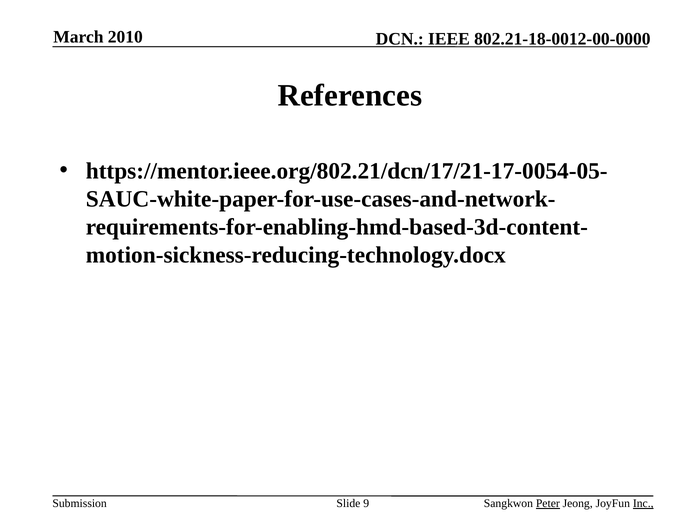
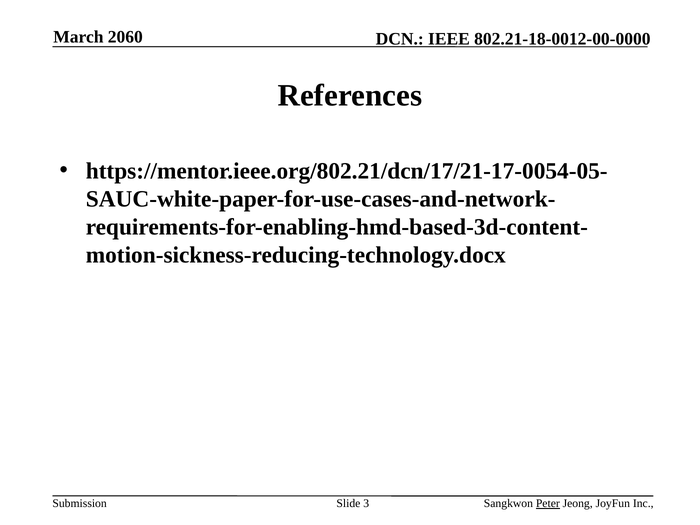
2010: 2010 -> 2060
9: 9 -> 3
Inc underline: present -> none
